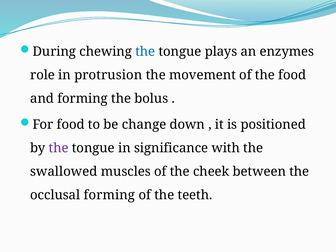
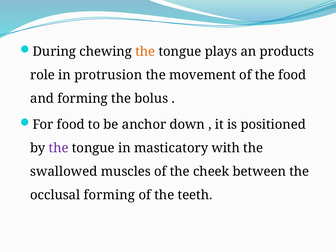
the at (145, 52) colour: blue -> orange
enzymes: enzymes -> products
change: change -> anchor
significance: significance -> masticatory
